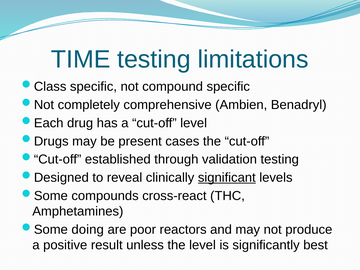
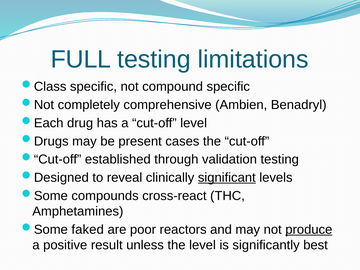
TIME: TIME -> FULL
doing: doing -> faked
produce underline: none -> present
